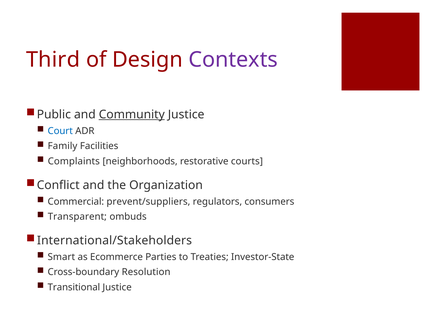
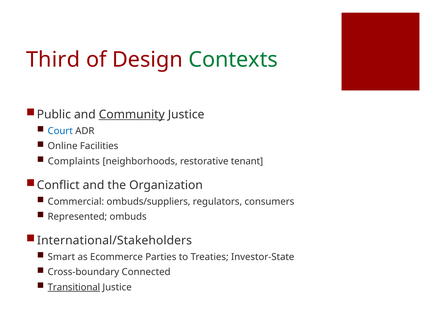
Contexts colour: purple -> green
Family: Family -> Online
courts: courts -> tenant
prevent/suppliers: prevent/suppliers -> ombuds/suppliers
Transparent: Transparent -> Represented
Resolution: Resolution -> Connected
Transitional underline: none -> present
